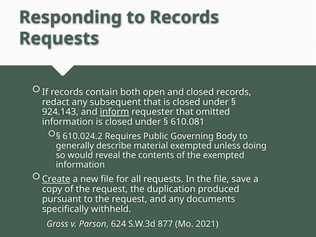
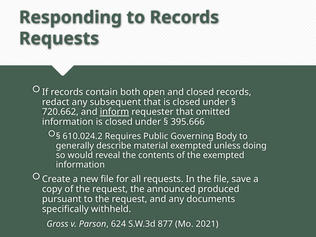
924.143: 924.143 -> 720.662
610.081: 610.081 -> 395.666
Create underline: present -> none
duplication: duplication -> announced
